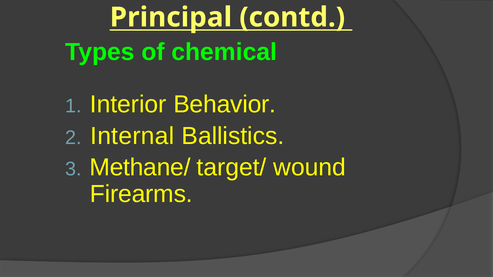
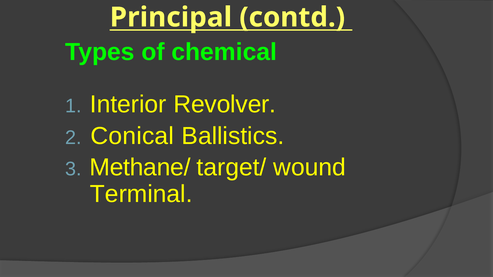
Behavior: Behavior -> Revolver
Internal: Internal -> Conical
Firearms: Firearms -> Terminal
